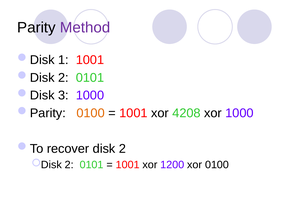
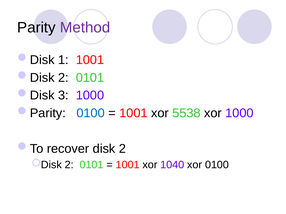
0100 at (91, 113) colour: orange -> blue
4208: 4208 -> 5538
1200: 1200 -> 1040
